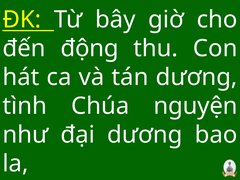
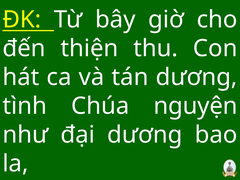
động: động -> thiện
